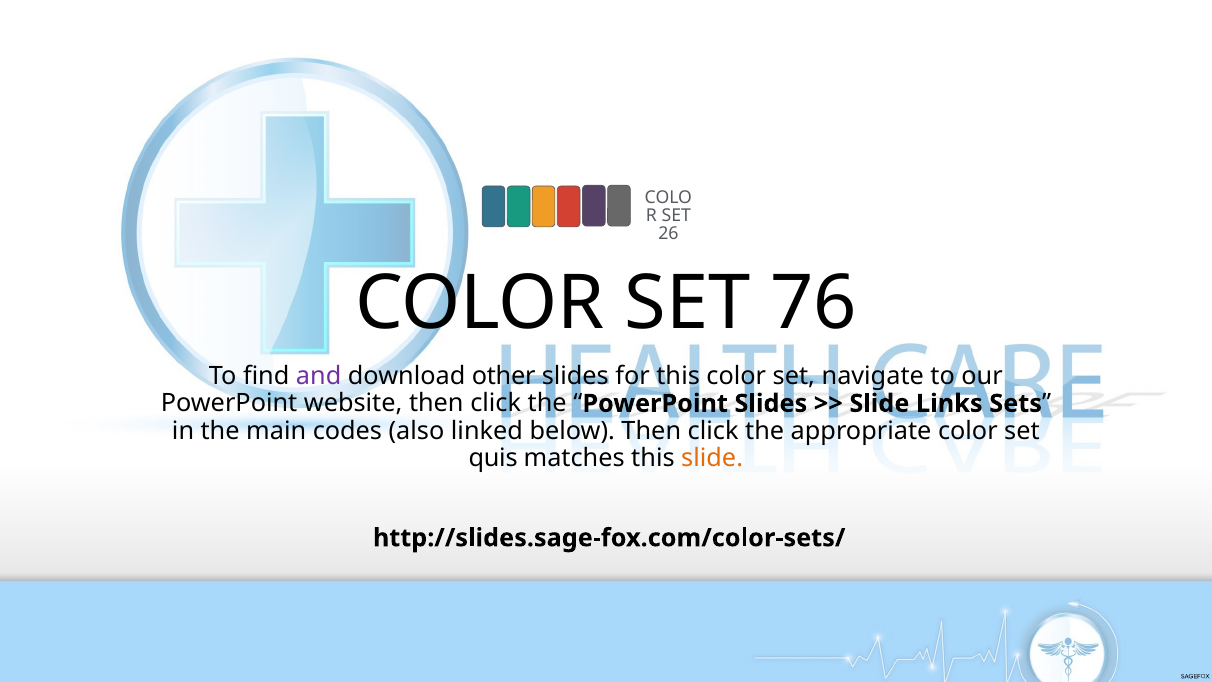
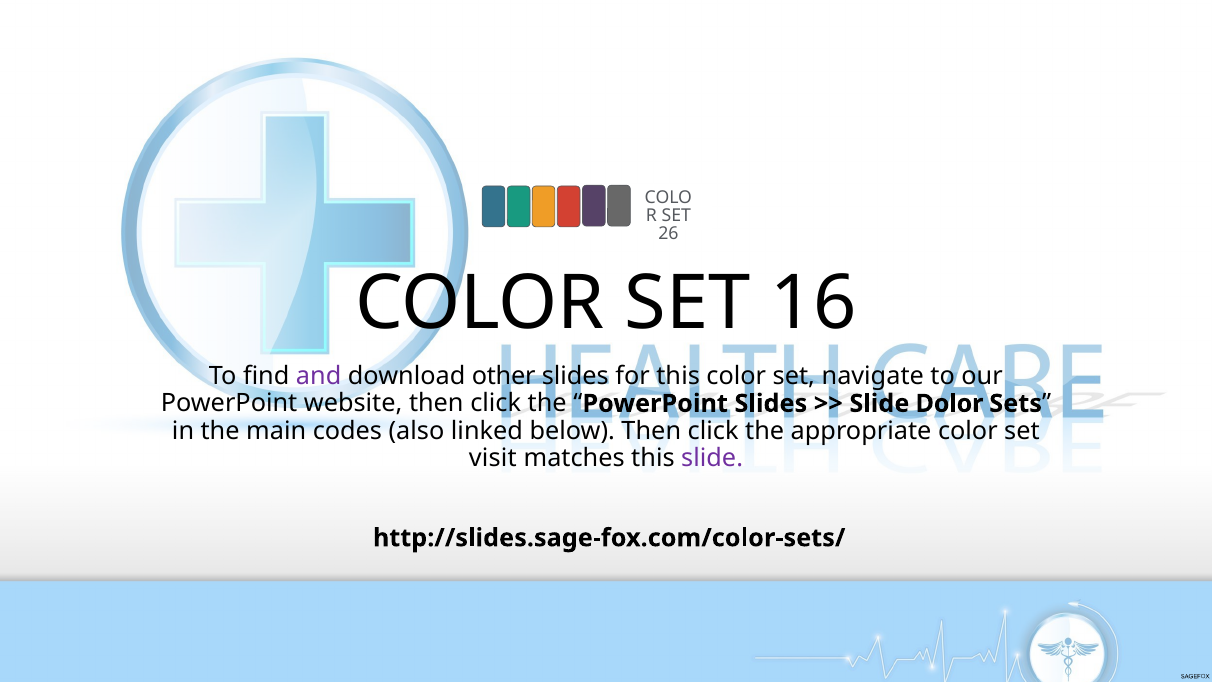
76: 76 -> 16
Links: Links -> Dolor
quis: quis -> visit
slide at (712, 458) colour: orange -> purple
